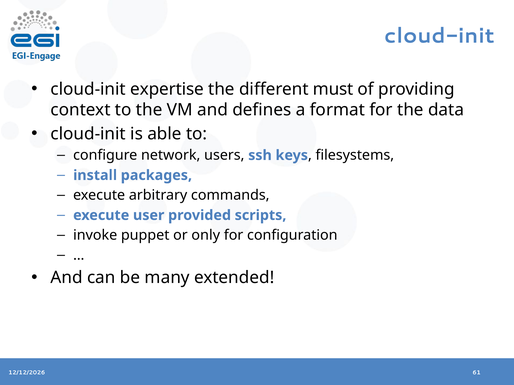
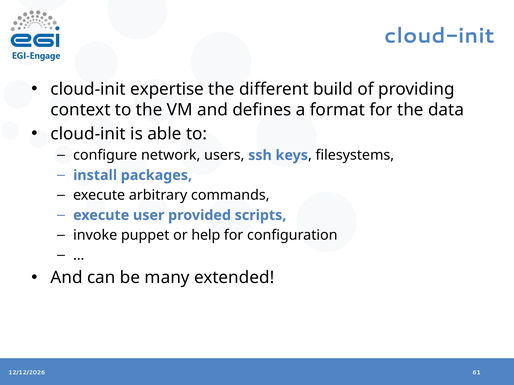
must: must -> build
only: only -> help
